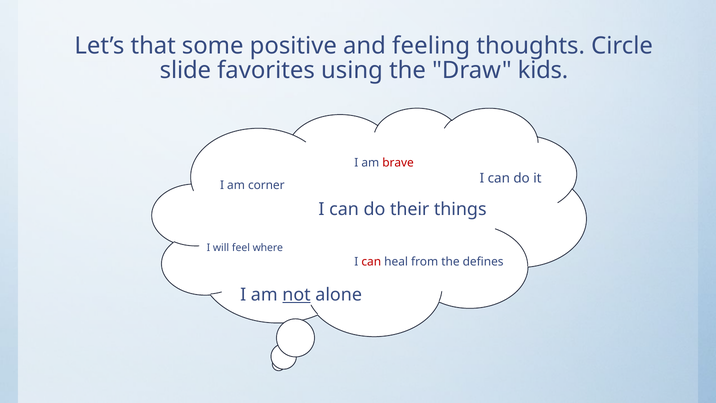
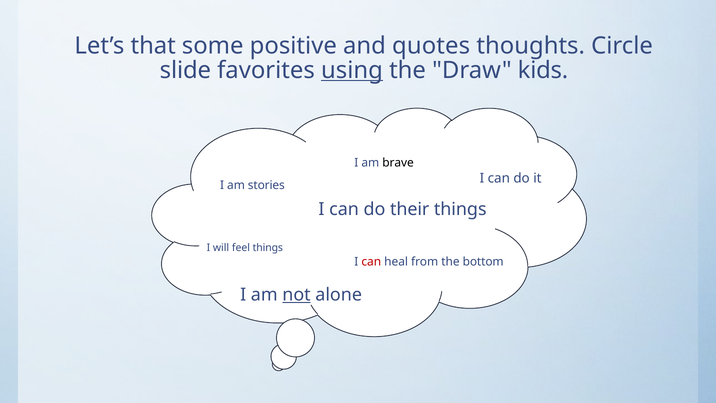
feeling: feeling -> quotes
using underline: none -> present
brave colour: red -> black
corner: corner -> stories
feel where: where -> things
defines: defines -> bottom
